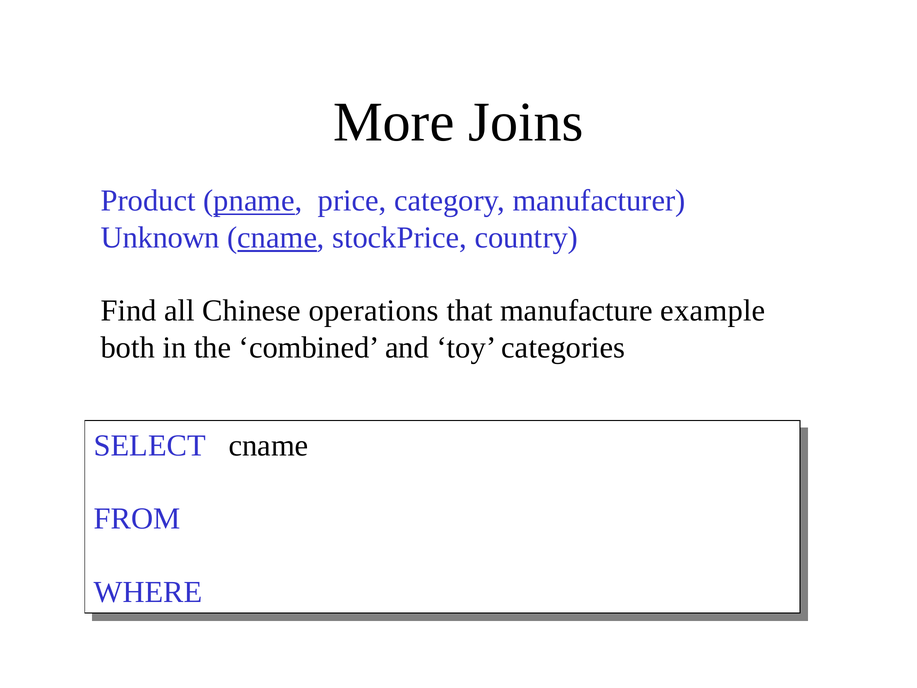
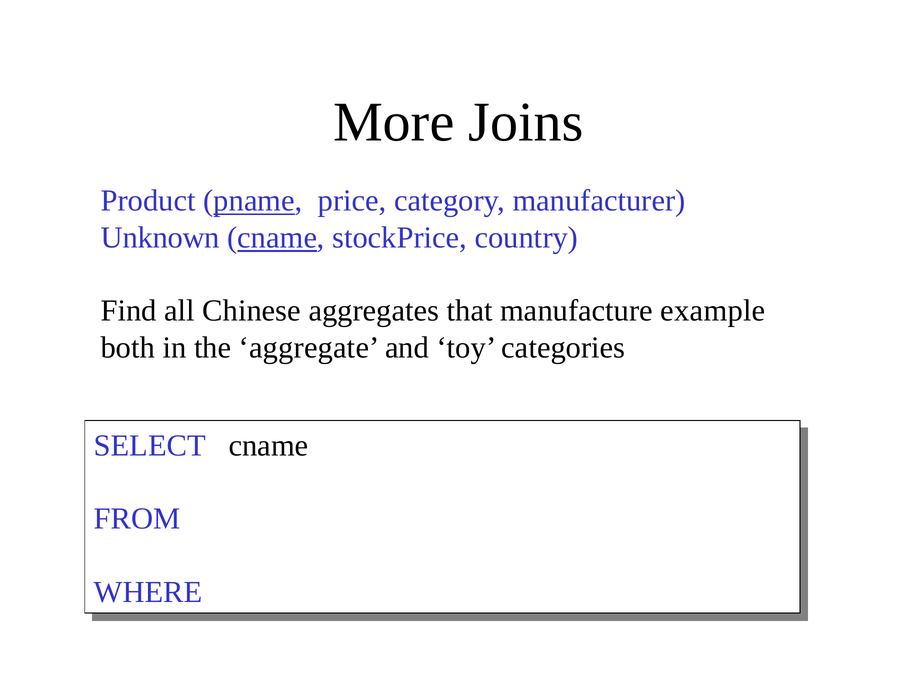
operations: operations -> aggregates
combined: combined -> aggregate
